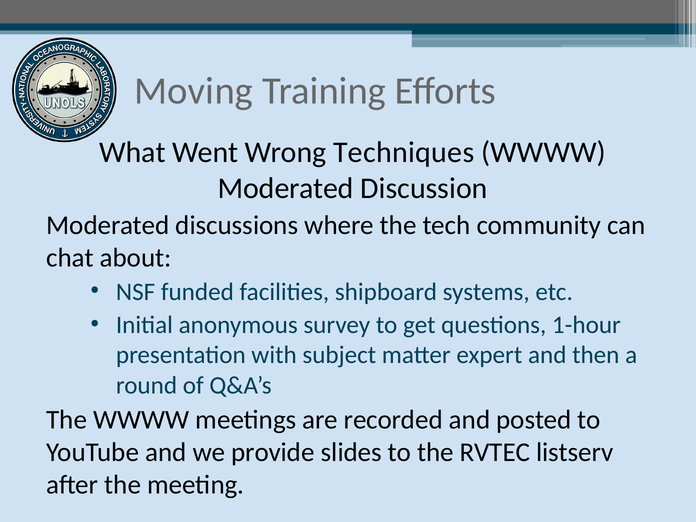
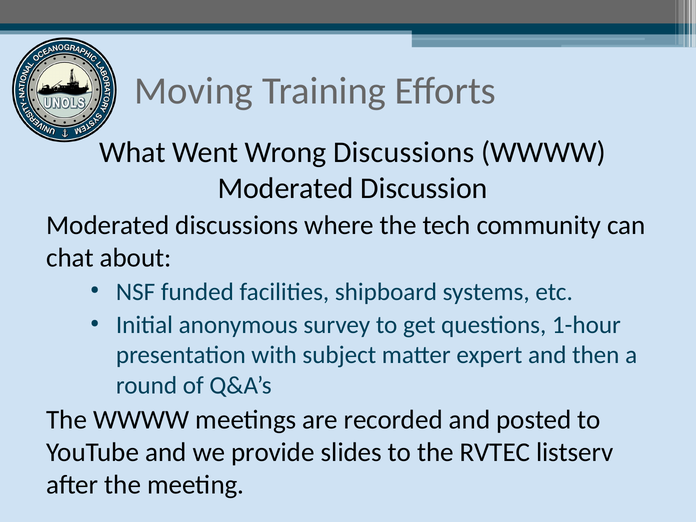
Wrong Techniques: Techniques -> Discussions
